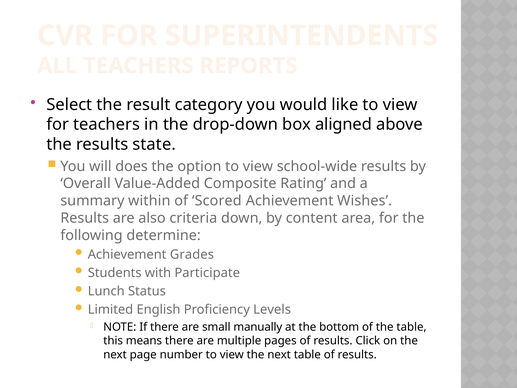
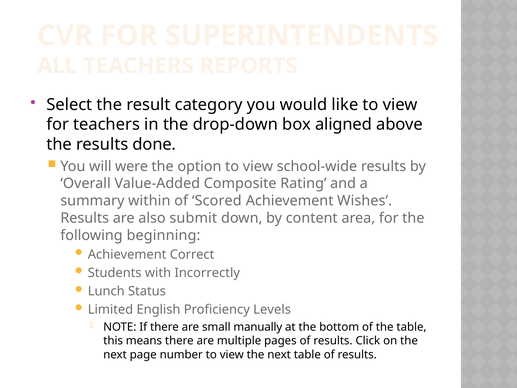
state: state -> done
does: does -> were
criteria: criteria -> submit
determine: determine -> beginning
Grades: Grades -> Correct
Participate: Participate -> Incorrectly
